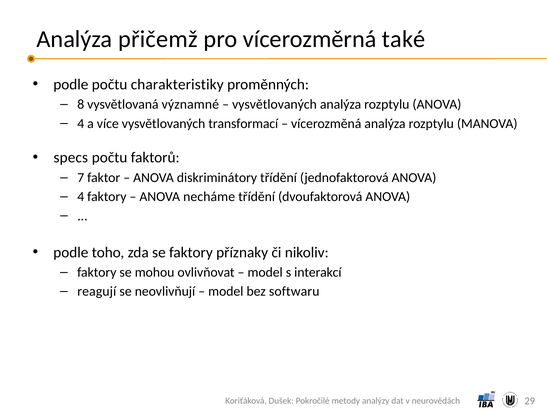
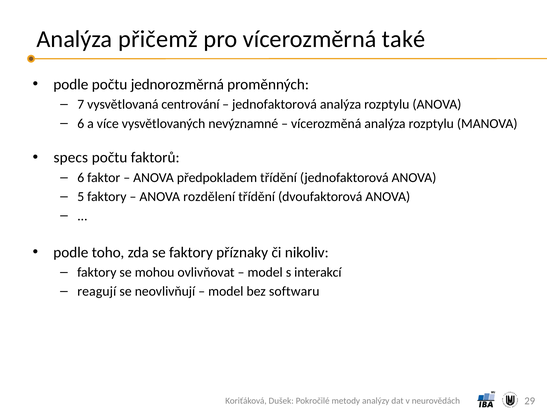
charakteristiky: charakteristiky -> jednorozměrná
8: 8 -> 7
významné: významné -> centrování
vysvětlovaných at (274, 104): vysvětlovaných -> jednofaktorová
4 at (81, 124): 4 -> 6
transformací: transformací -> nevýznamné
7 at (81, 178): 7 -> 6
diskriminátory: diskriminátory -> předpokladem
4 at (81, 197): 4 -> 5
necháme: necháme -> rozdělení
